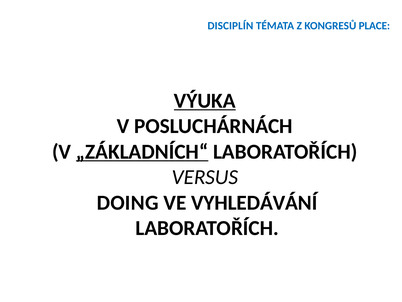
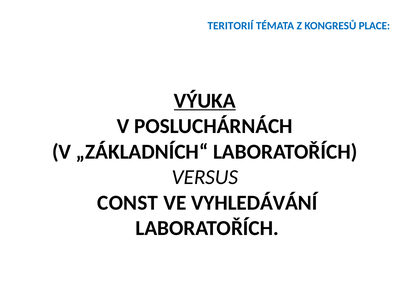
DISCIPLÍN: DISCIPLÍN -> TERITORIÍ
„ZÁKLADNÍCH“ underline: present -> none
DOING: DOING -> CONST
